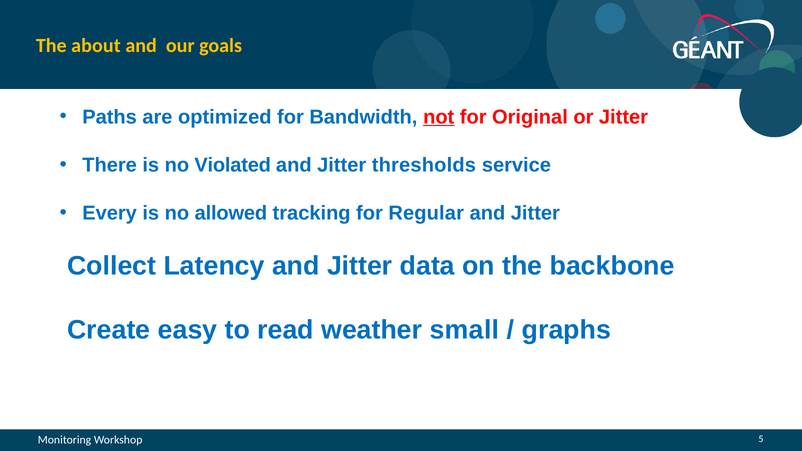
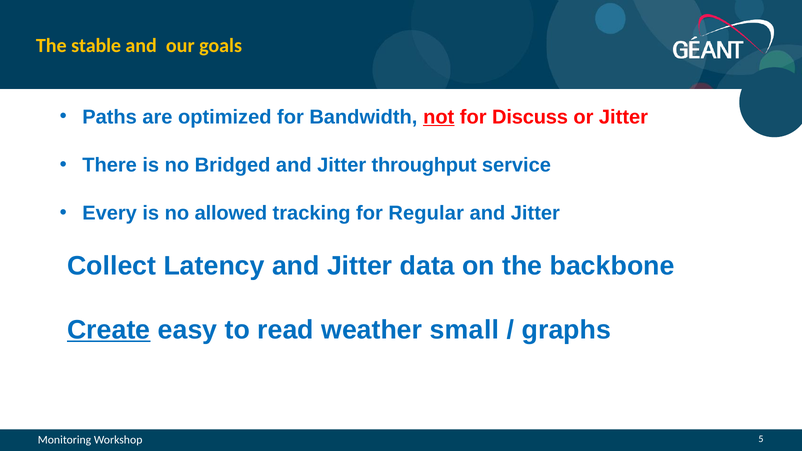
about: about -> stable
Original: Original -> Discuss
Violated: Violated -> Bridged
thresholds: thresholds -> throughput
Create underline: none -> present
